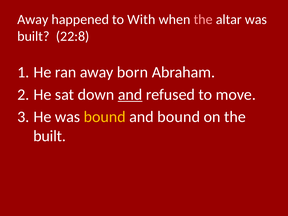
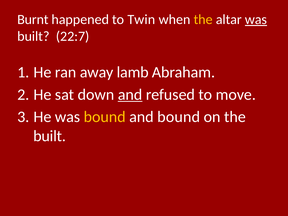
Away at (33, 19): Away -> Burnt
With: With -> Twin
the at (203, 19) colour: pink -> yellow
was at (256, 19) underline: none -> present
22:8: 22:8 -> 22:7
born: born -> lamb
